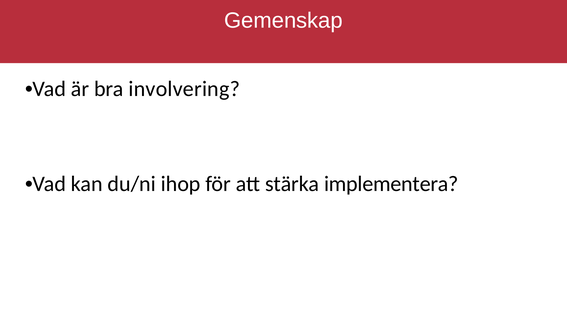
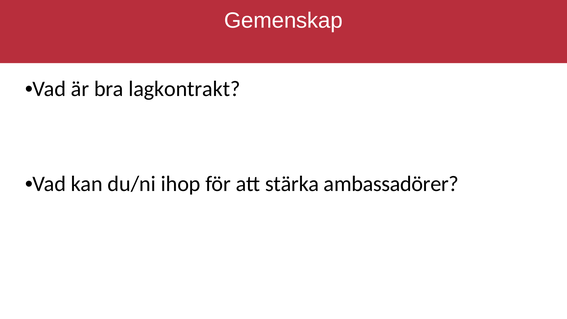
involvering: involvering -> lagkontrakt
implementera: implementera -> ambassadörer
